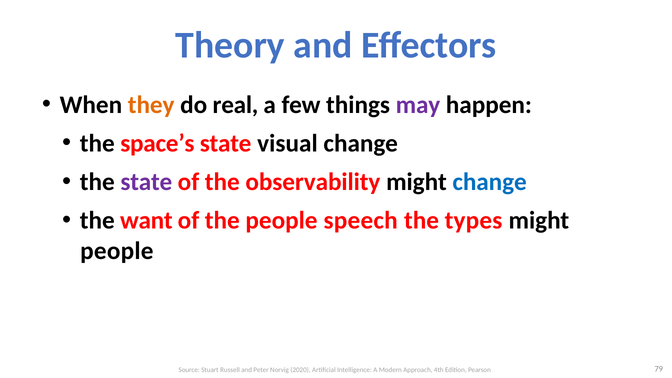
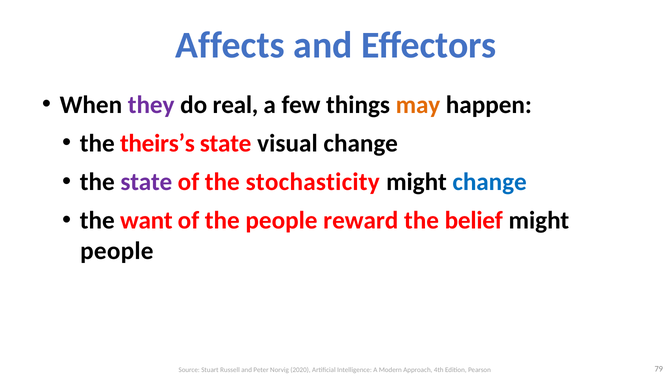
Theory: Theory -> Affects
they colour: orange -> purple
may colour: purple -> orange
space’s: space’s -> theirs’s
observability: observability -> stochasticity
speech: speech -> reward
types: types -> belief
